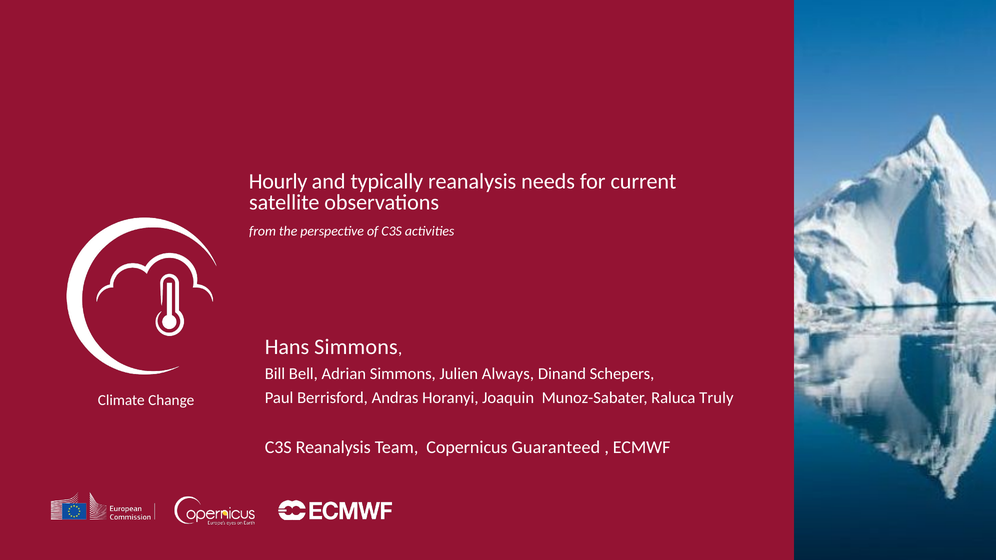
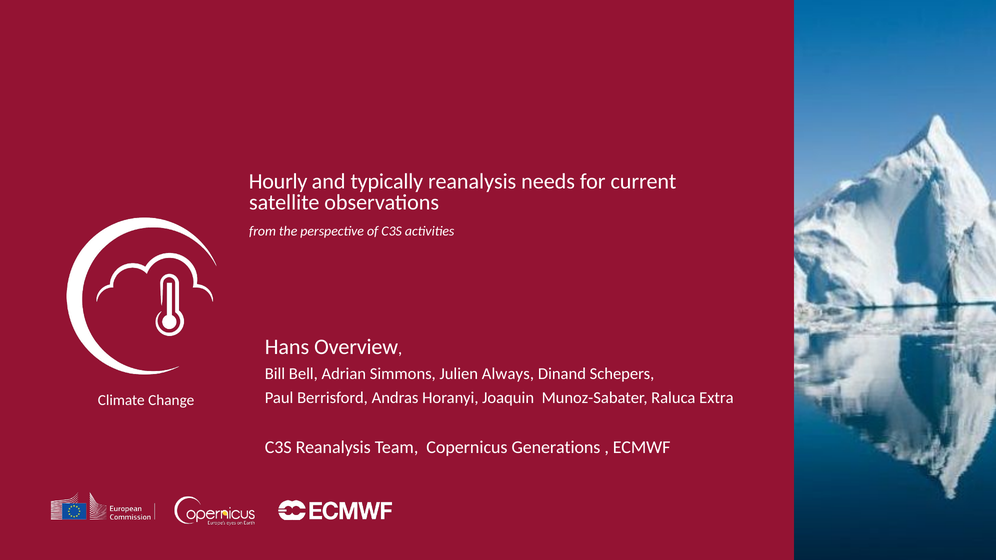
Hans Simmons: Simmons -> Overview
Truly: Truly -> Extra
Guaranteed: Guaranteed -> Generations
